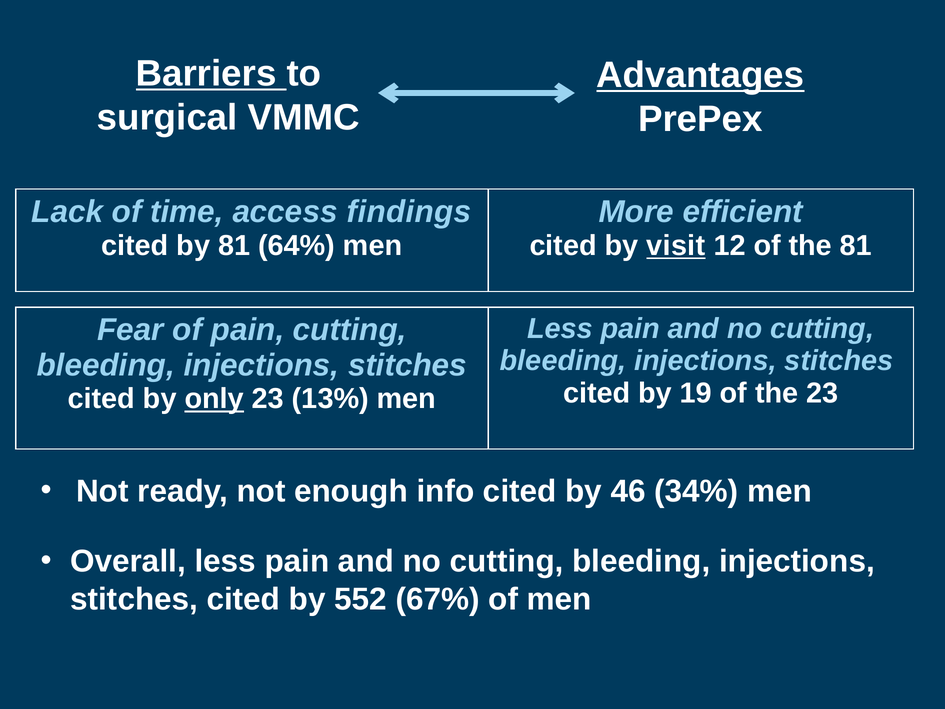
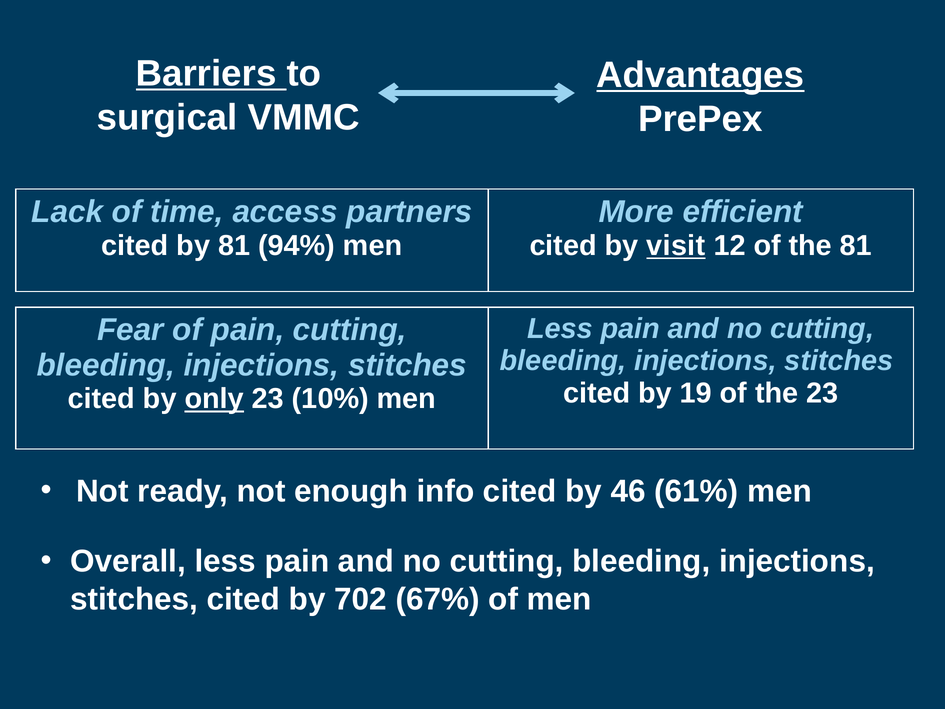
findings: findings -> partners
64%: 64% -> 94%
13%: 13% -> 10%
34%: 34% -> 61%
552: 552 -> 702
